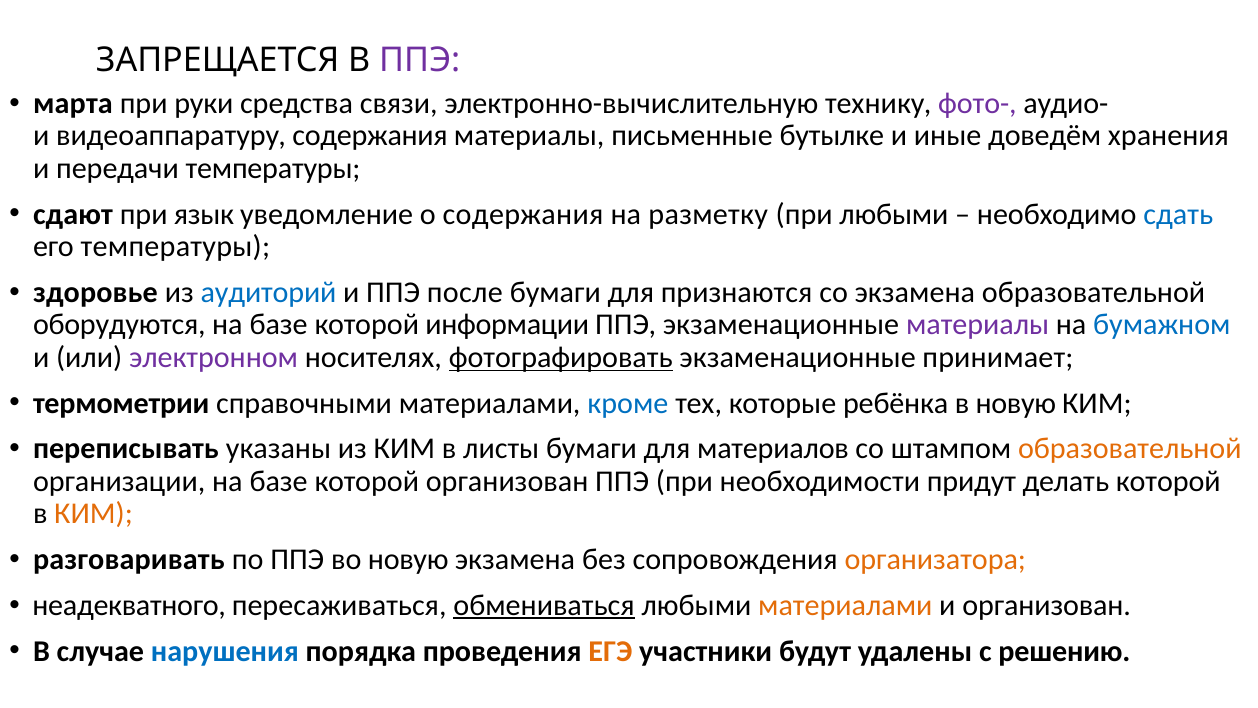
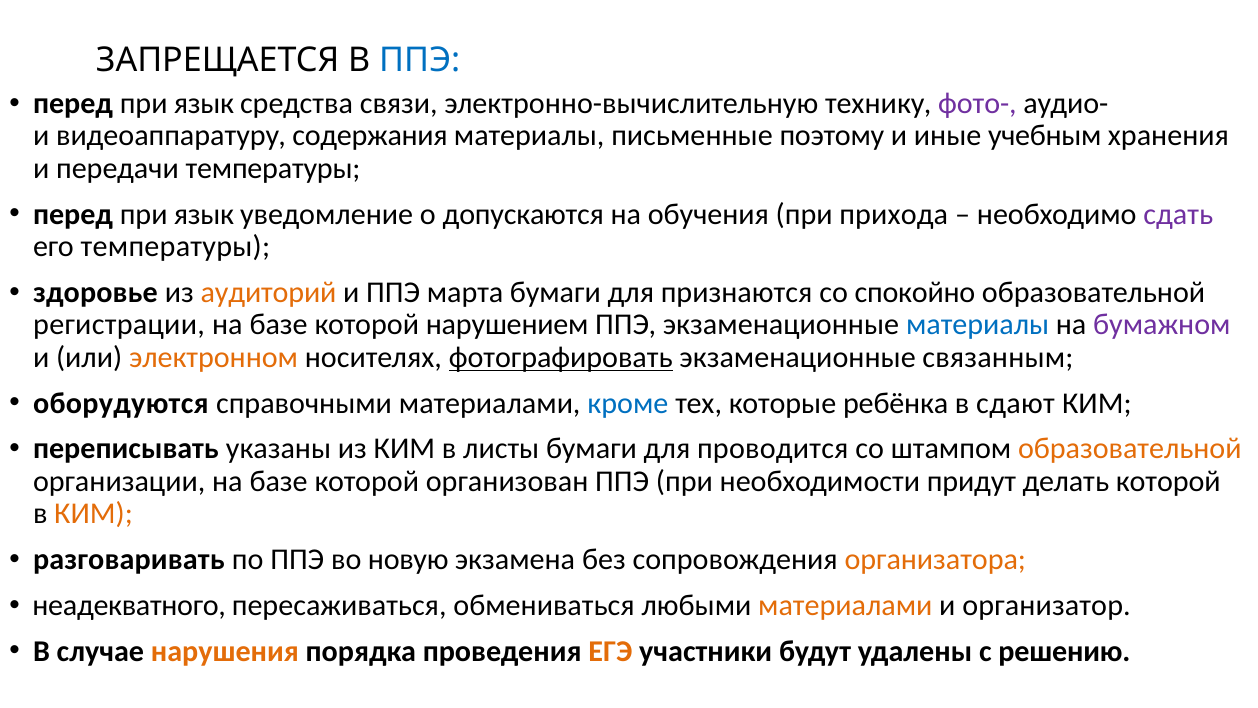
ППЭ at (420, 61) colour: purple -> blue
марта at (73, 103): марта -> перед
руки at (204, 103): руки -> язык
бутылке: бутылке -> поэтому
доведём: доведём -> учебным
сдают at (73, 214): сдают -> перед
о содержания: содержания -> допускаются
разметку: разметку -> обучения
при любыми: любыми -> прихода
сдать colour: blue -> purple
аудиторий colour: blue -> orange
после: после -> марта
со экзамена: экзамена -> спокойно
оборудуются: оборудуются -> регистрации
информации: информации -> нарушением
материалы at (978, 325) colour: purple -> blue
бумажном colour: blue -> purple
электронном colour: purple -> orange
принимает: принимает -> связанным
термометрии: термометрии -> оборудуются
в новую: новую -> сдают
материалов: материалов -> проводится
обмениваться underline: present -> none
и организован: организован -> организатор
нарушения colour: blue -> orange
